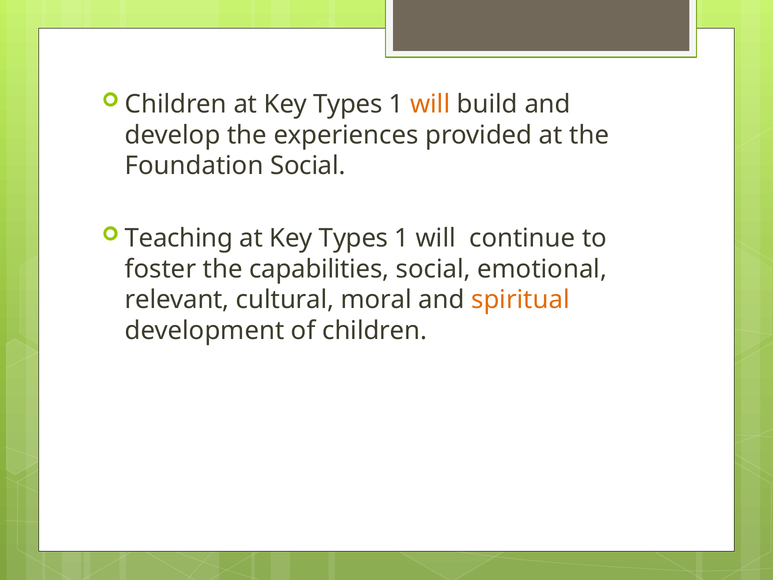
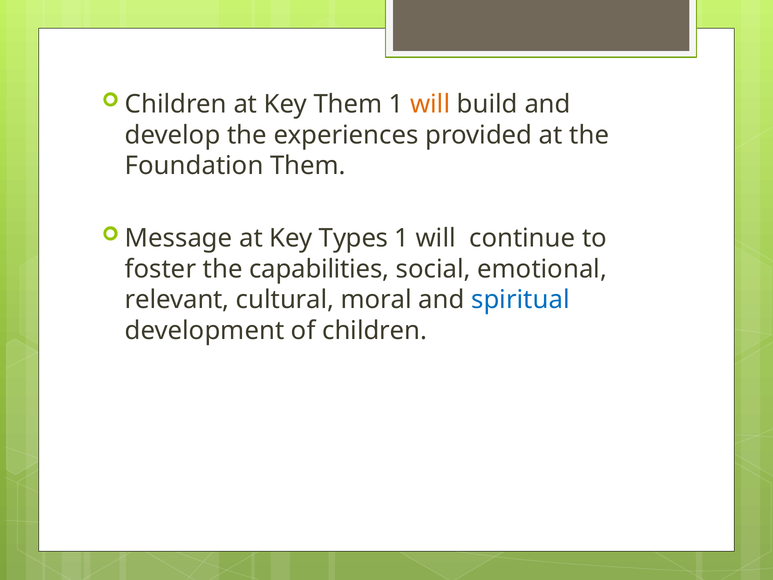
Children at Key Types: Types -> Them
Foundation Social: Social -> Them
Teaching: Teaching -> Message
spiritual colour: orange -> blue
